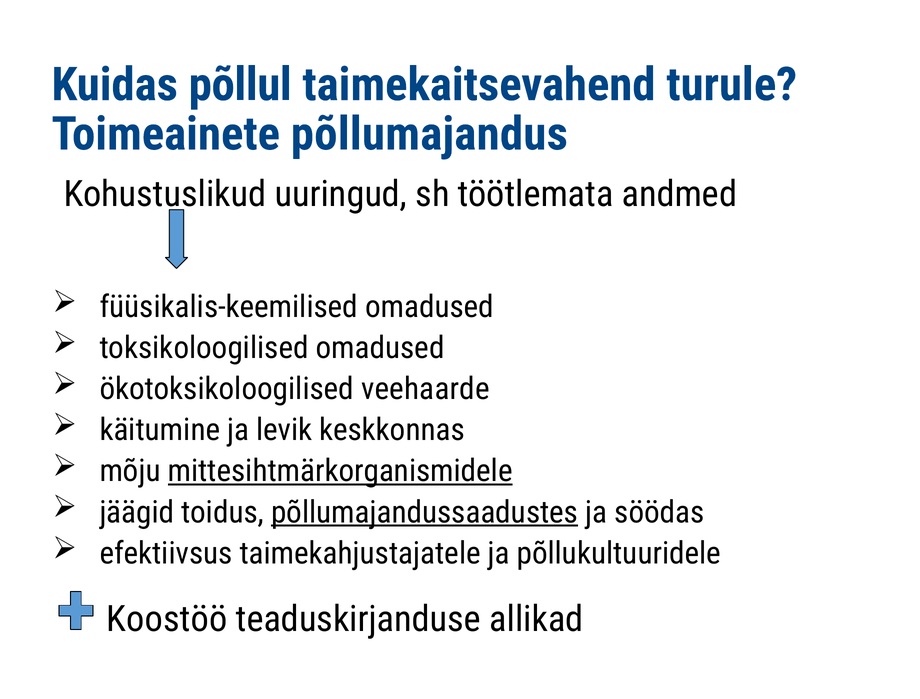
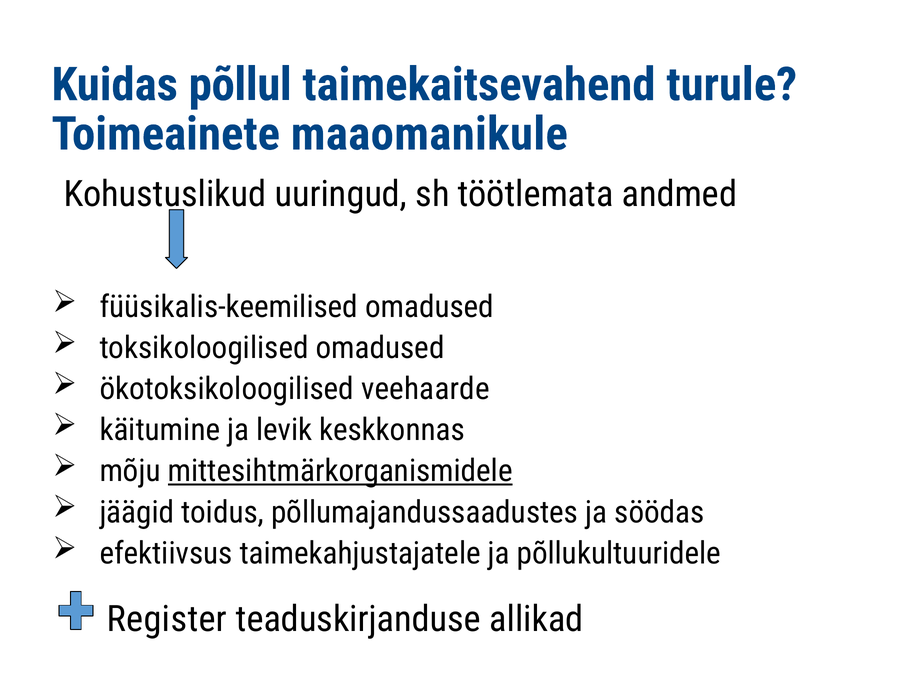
põllumajandus: põllumajandus -> maaomanikule
põllumajandussaadustes underline: present -> none
Koostöö: Koostöö -> Register
